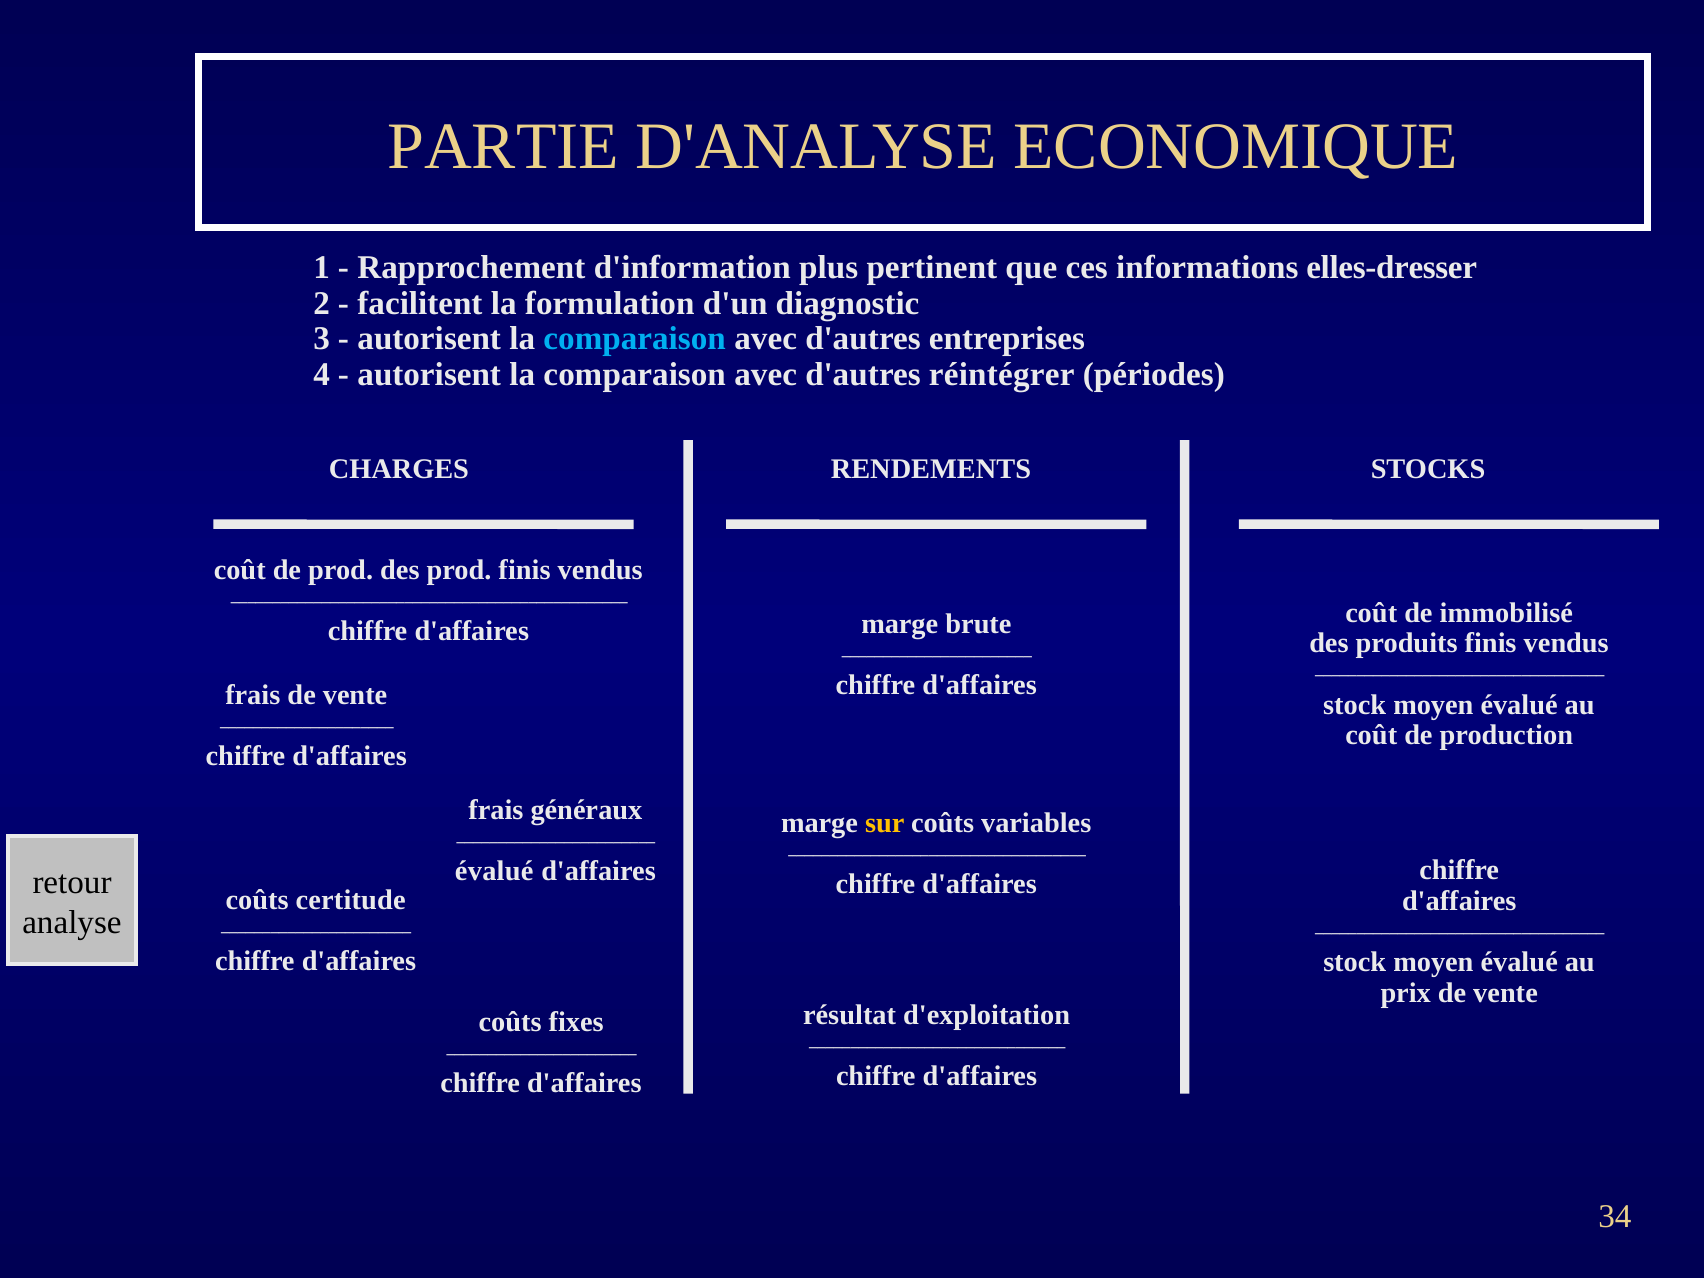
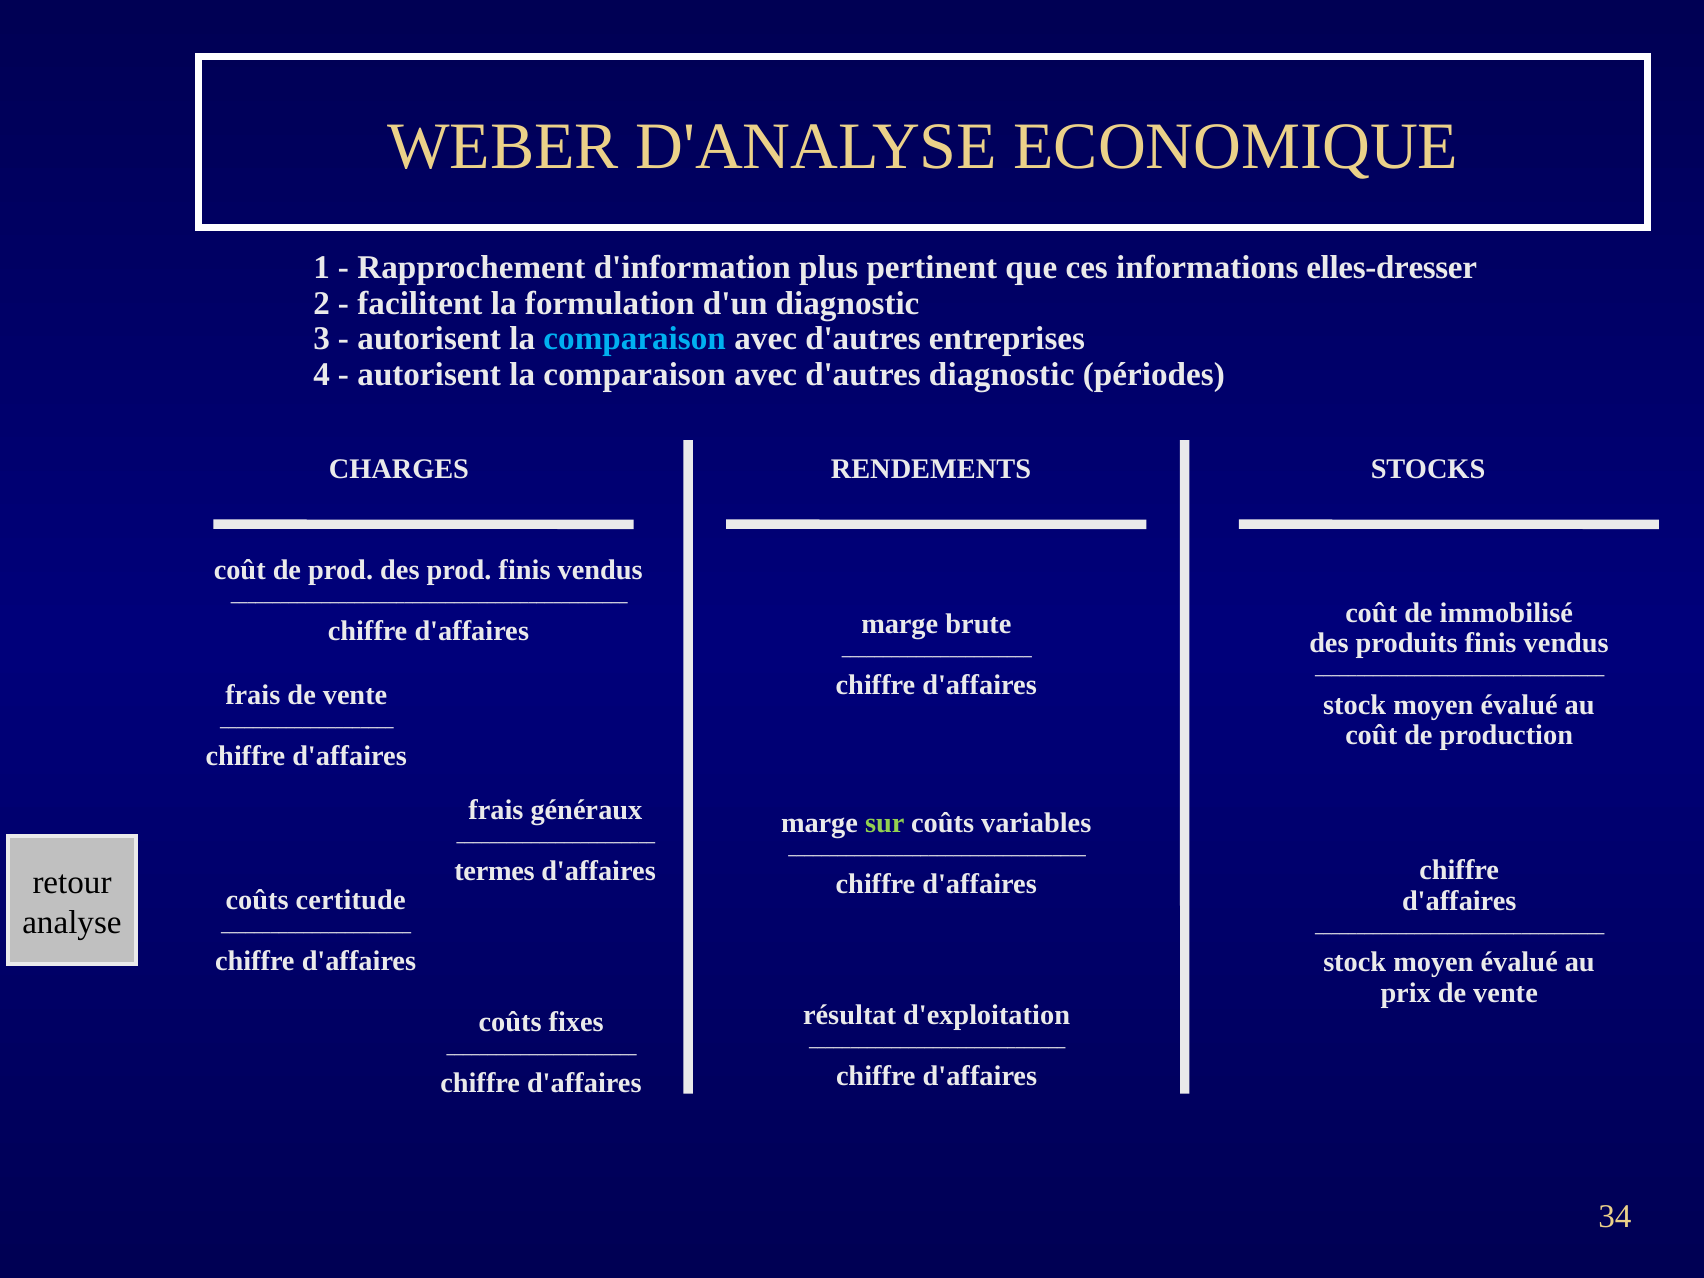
PARTIE: PARTIE -> WEBER
d'autres réintégrer: réintégrer -> diagnostic
sur colour: yellow -> light green
évalué at (494, 871): évalué -> termes
